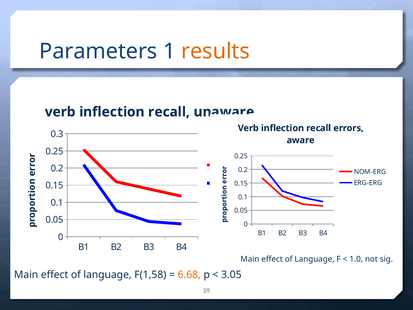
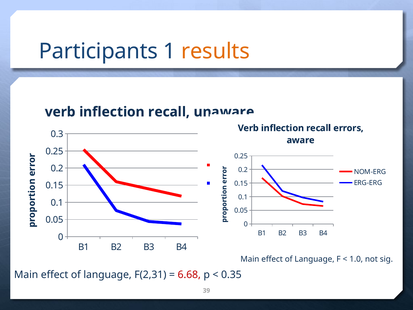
Parameters: Parameters -> Participants
F(1,58: F(1,58 -> F(2,31
6.68 colour: orange -> red
3.05: 3.05 -> 0.35
